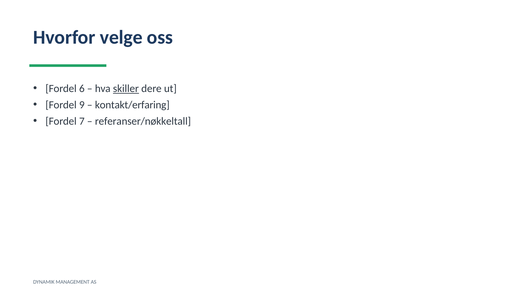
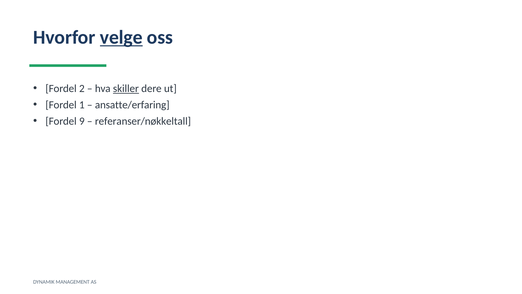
velge underline: none -> present
6: 6 -> 2
9: 9 -> 1
kontakt/erfaring: kontakt/erfaring -> ansatte/erfaring
7: 7 -> 9
